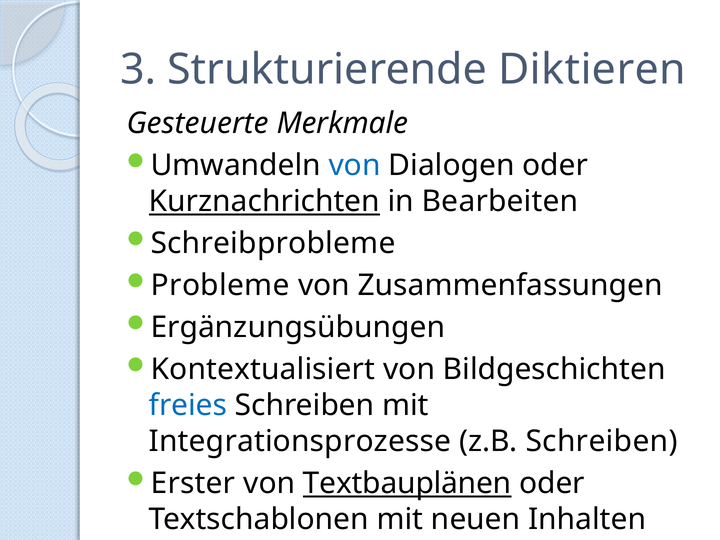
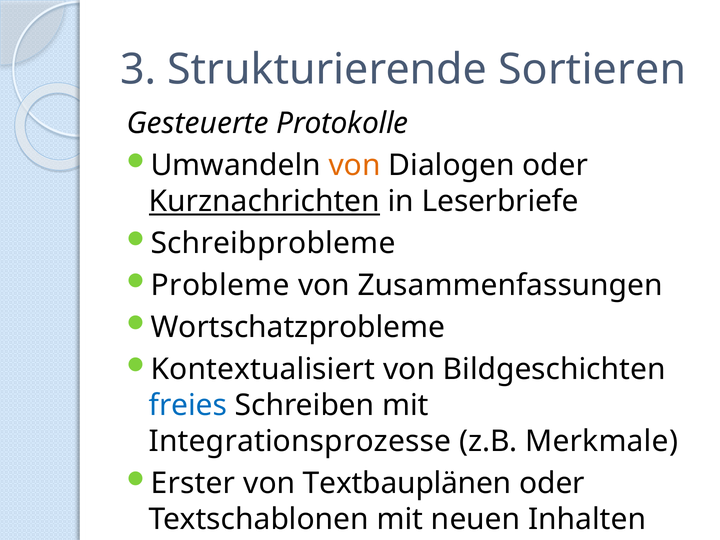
Diktieren: Diktieren -> Sortieren
Merkmale: Merkmale -> Protokolle
von at (355, 166) colour: blue -> orange
Bearbeiten: Bearbeiten -> Leserbriefe
Ergänzungsübungen: Ergänzungsübungen -> Wortschatzprobleme
z.B Schreiben: Schreiben -> Merkmale
Textbauplänen underline: present -> none
